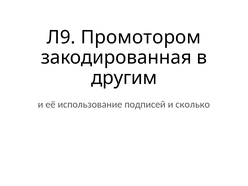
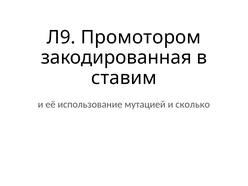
другим: другим -> ставим
подписей: подписей -> мутацией
